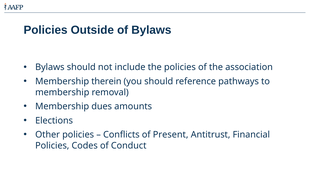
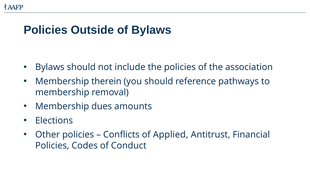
Present: Present -> Applied
